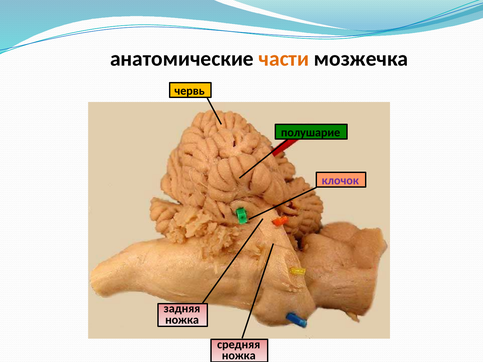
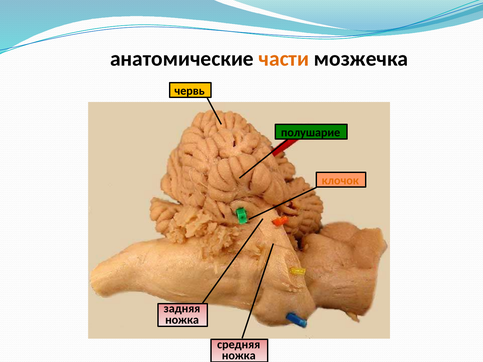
клочок colour: purple -> orange
